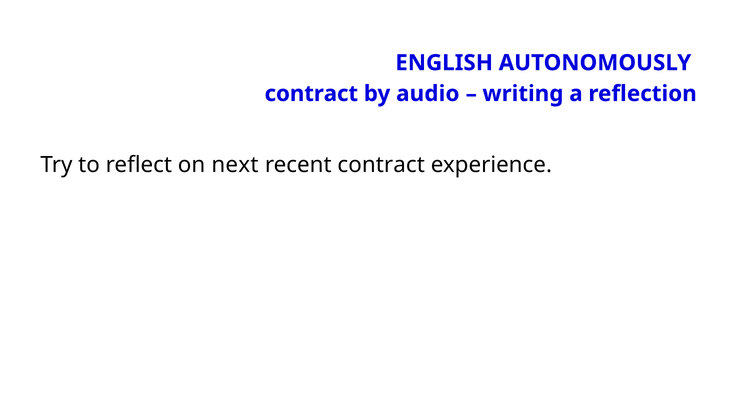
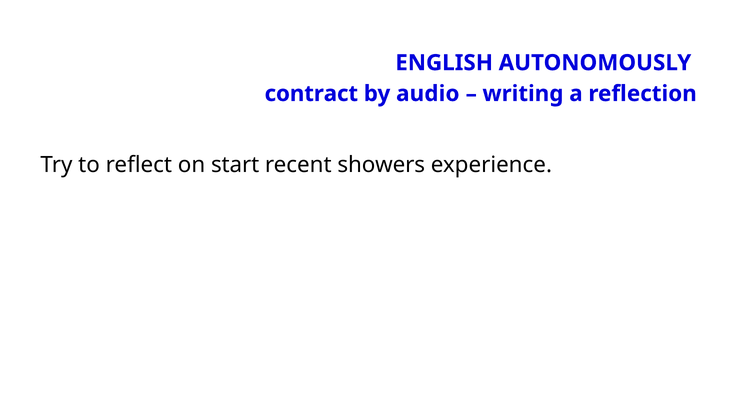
next: next -> start
recent contract: contract -> showers
